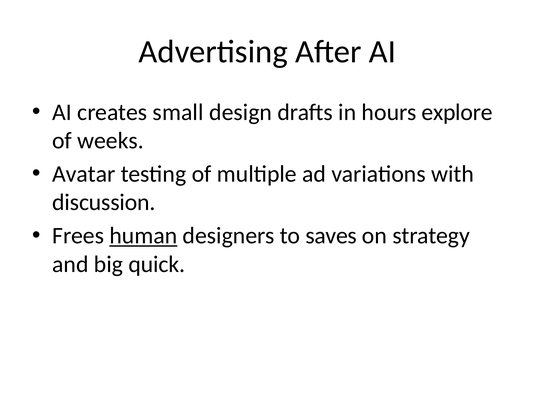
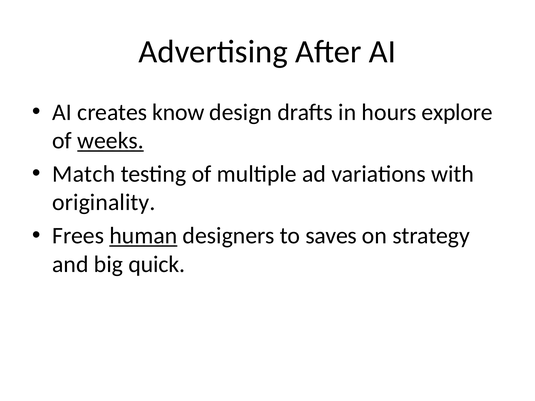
small: small -> know
weeks underline: none -> present
Avatar: Avatar -> Match
discussion: discussion -> originality
